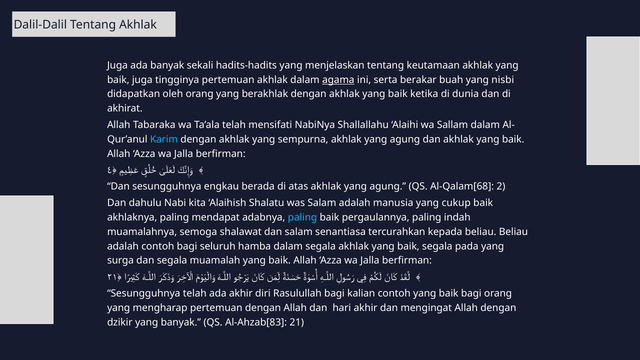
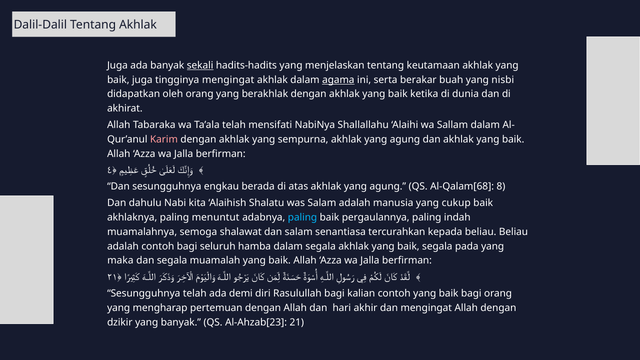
sekali underline: none -> present
tingginya pertemuan: pertemuan -> mengingat
Karim colour: light blue -> pink
Al-Qalam[68 2: 2 -> 8
mendapat: mendapat -> menuntut
surga: surga -> maka
ada akhir: akhir -> demi
Al-Ahzab[83: Al-Ahzab[83 -> Al-Ahzab[23
